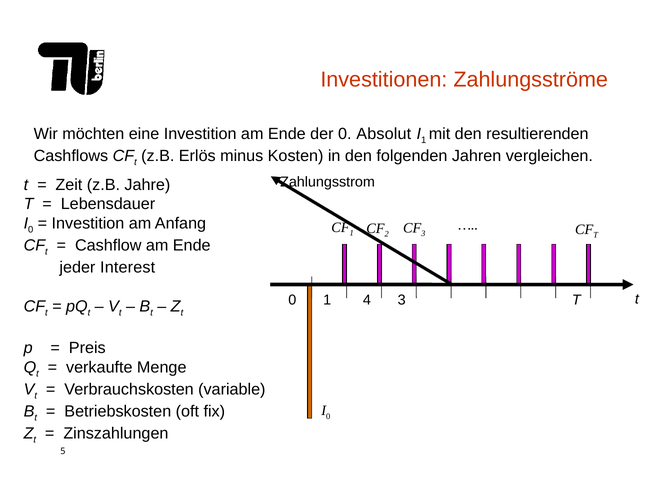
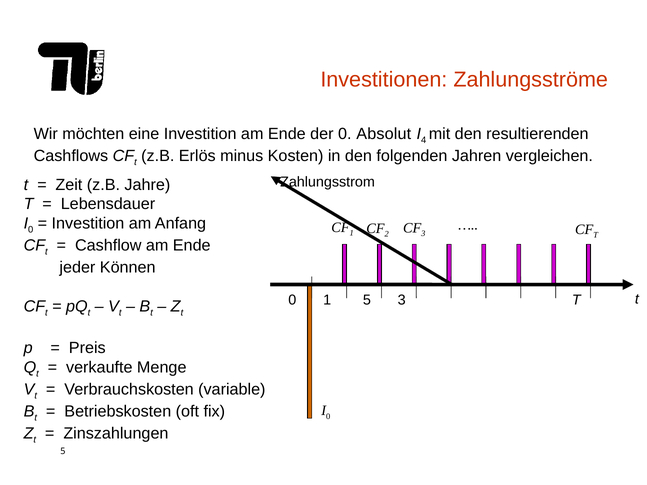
1 at (424, 140): 1 -> 4
Interest: Interest -> Können
1 4: 4 -> 5
